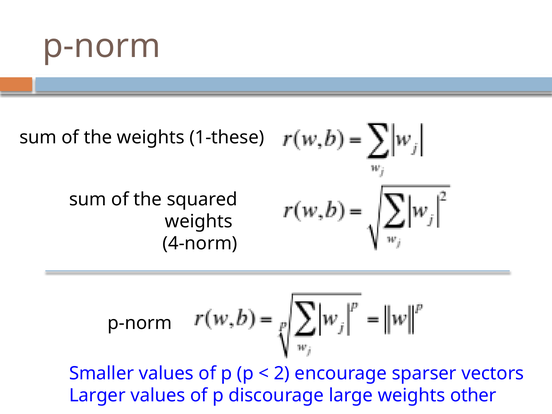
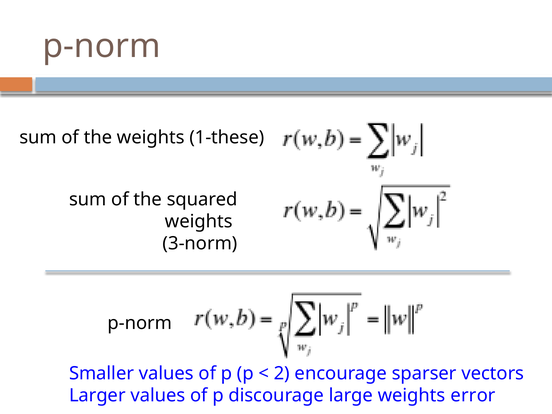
4-norm: 4-norm -> 3-norm
other: other -> error
